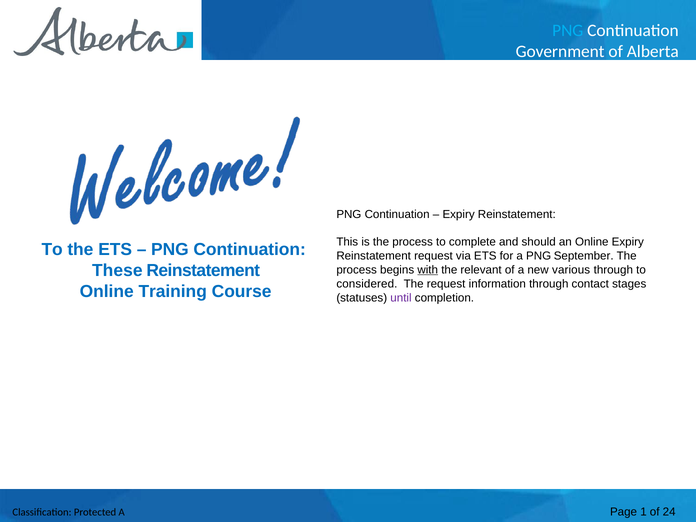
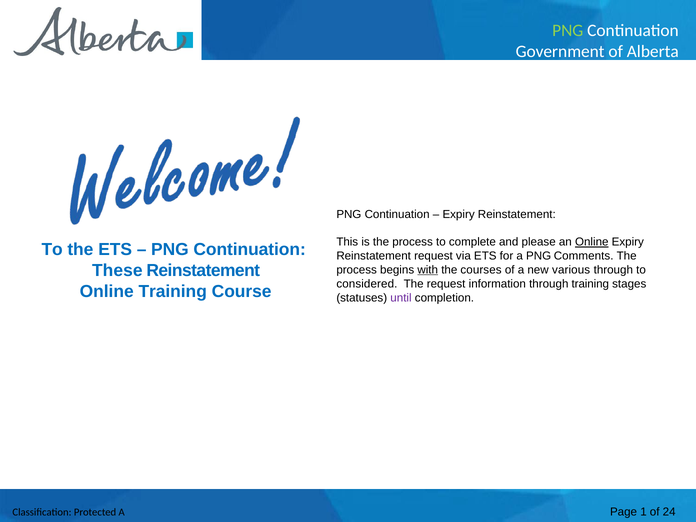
PNG at (568, 31) colour: light blue -> light green
should: should -> please
Online at (592, 242) underline: none -> present
September: September -> Comments
relevant: relevant -> courses
through contact: contact -> training
